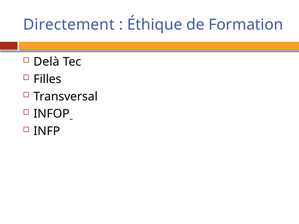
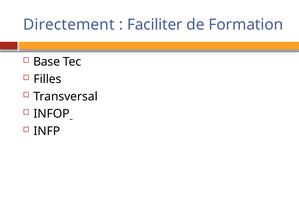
Éthique: Éthique -> Faciliter
Delà: Delà -> Base
